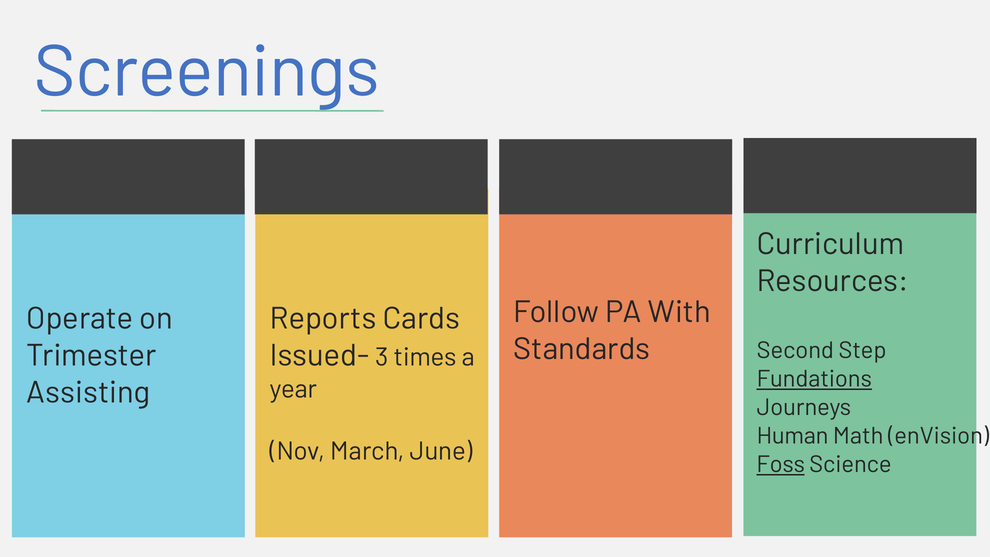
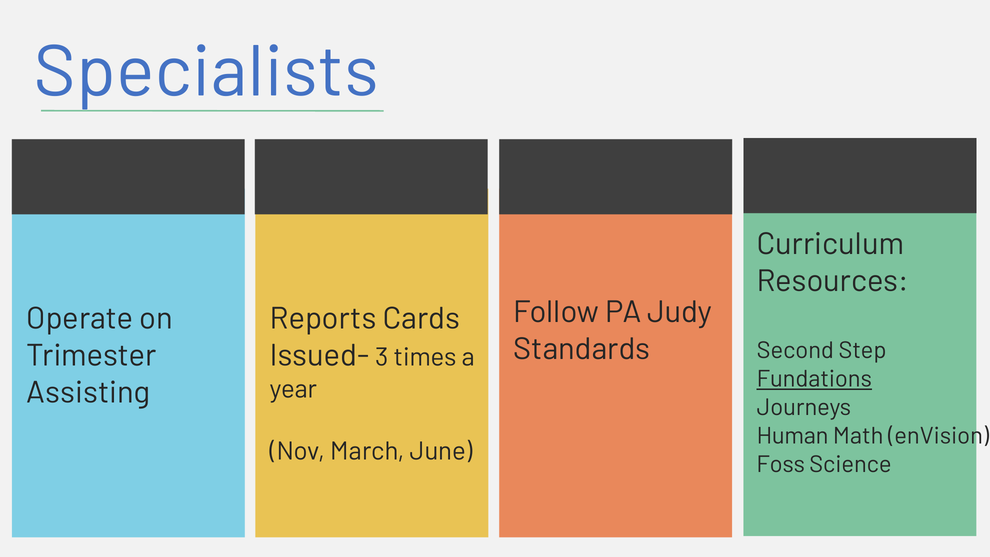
Screenings: Screenings -> Specialists
With: With -> Judy
Foss underline: present -> none
